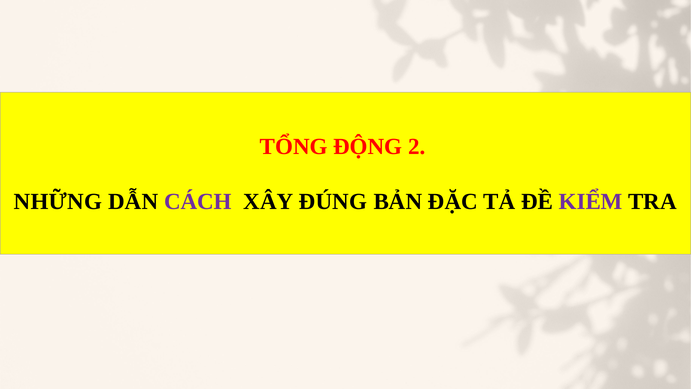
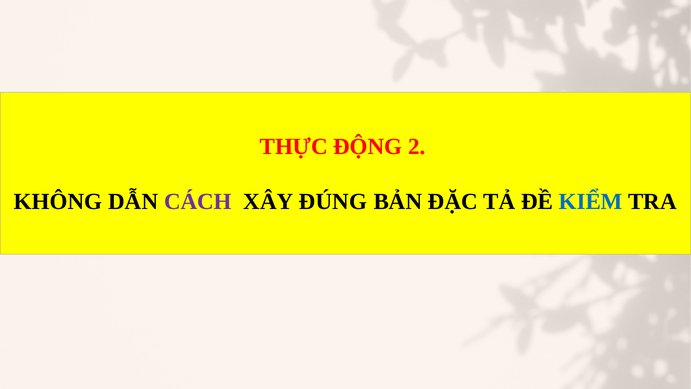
TỔNG: TỔNG -> THỰC
NHỮNG: NHỮNG -> KHÔNG
KIỂM colour: purple -> blue
